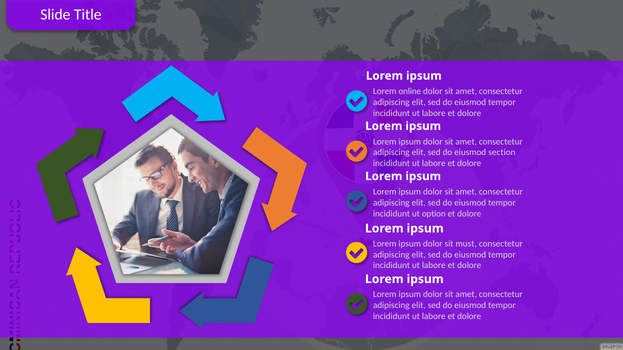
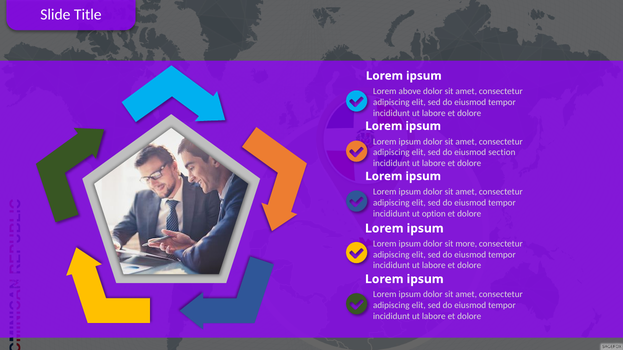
online: online -> above
must: must -> more
